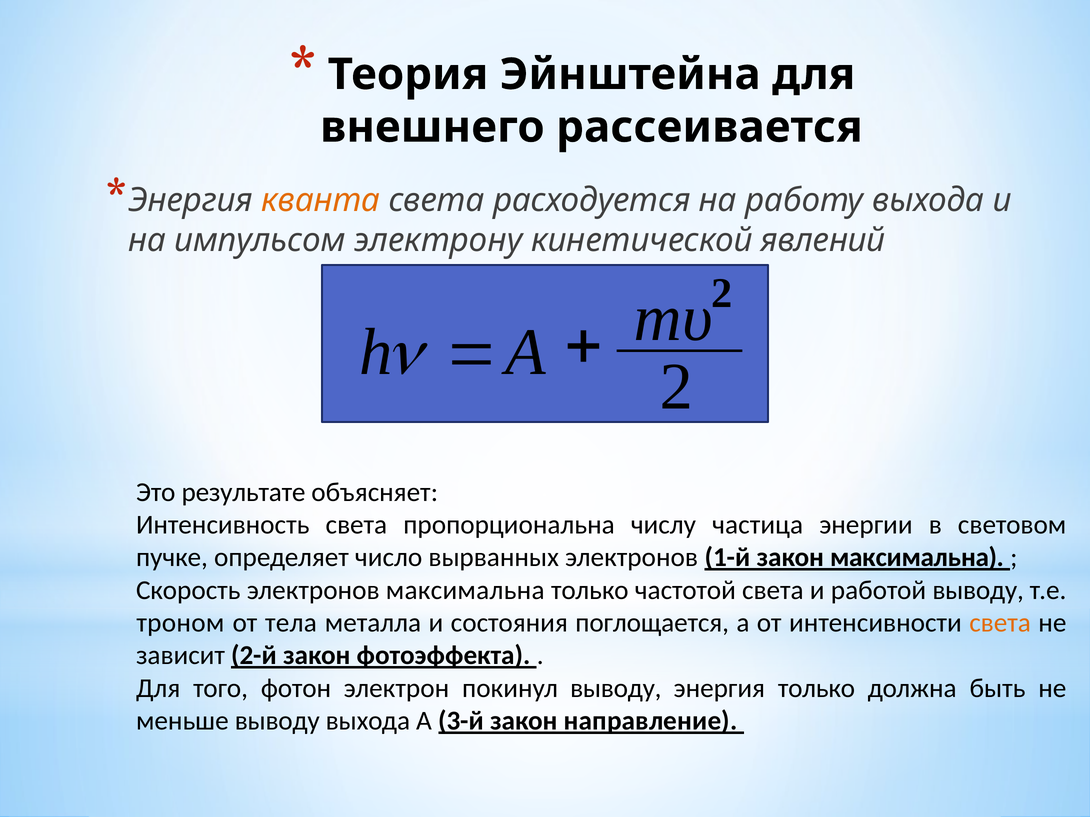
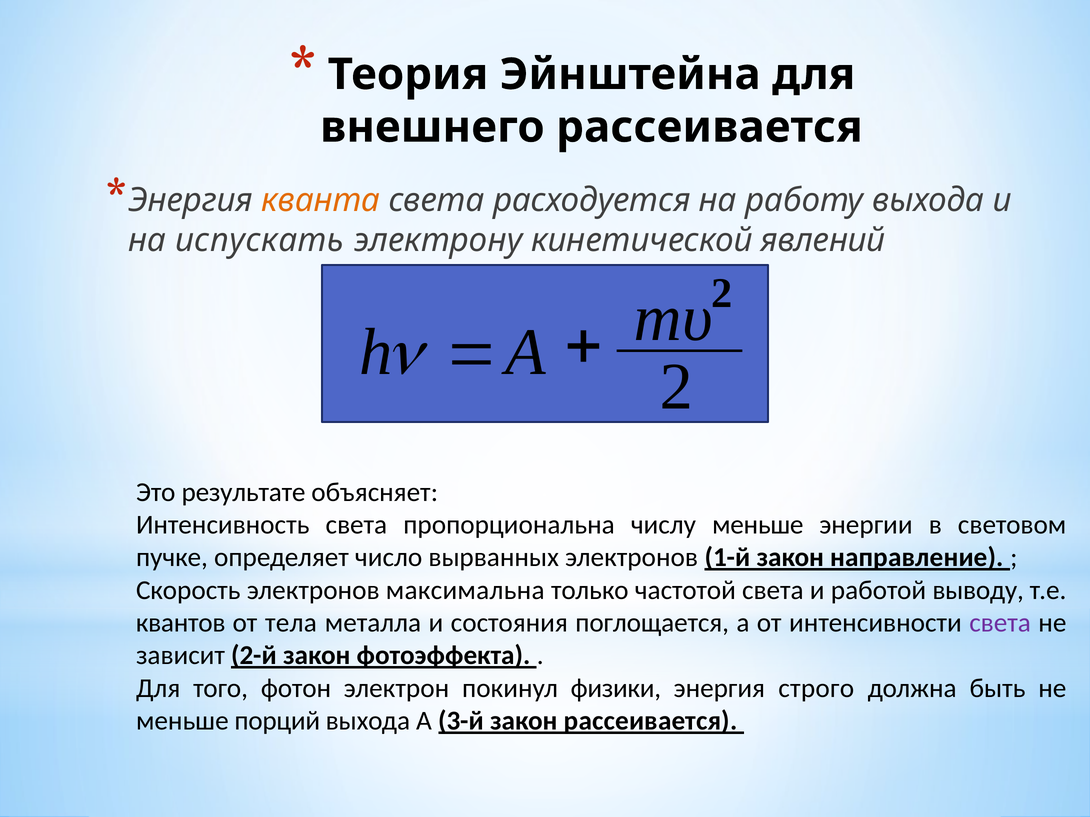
импульсом: импульсом -> испускать
числу частица: частица -> меньше
закон максимальна: максимальна -> направление
троном: троном -> квантов
света at (1000, 623) colour: orange -> purple
покинул выводу: выводу -> физики
энергия только: только -> строго
меньше выводу: выводу -> порций
закон направление: направление -> рассеивается
